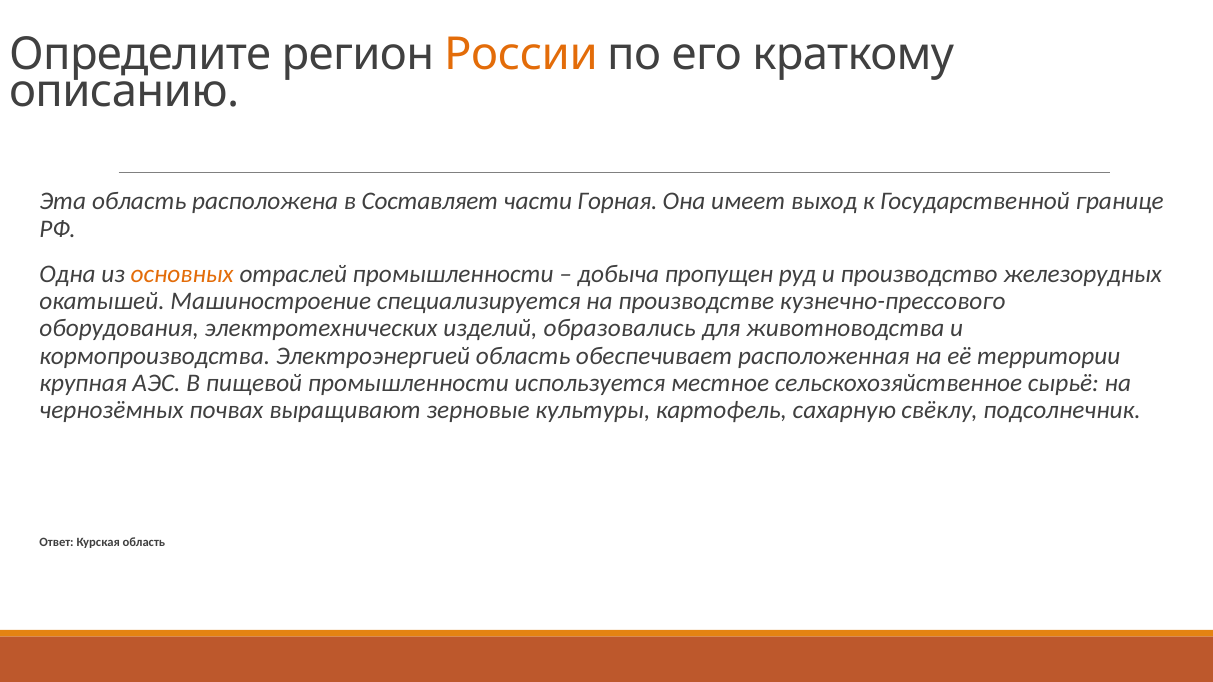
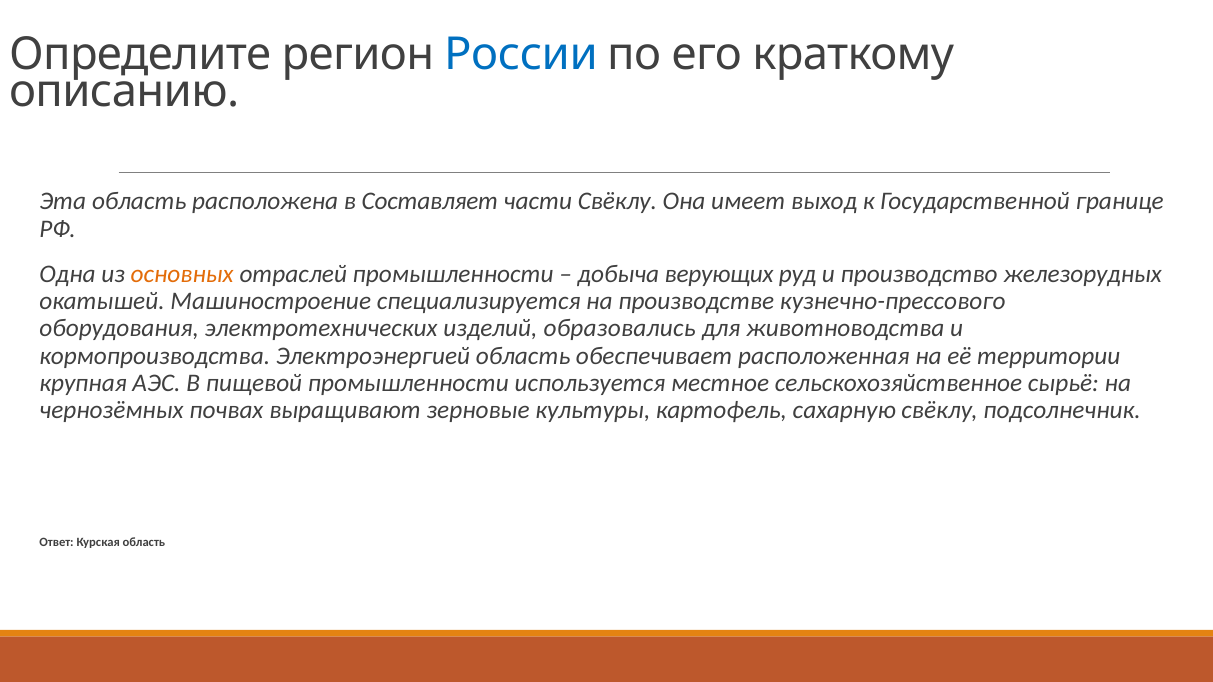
России colour: orange -> blue
части Горная: Горная -> Свёклу
пропущен: пропущен -> верующих
